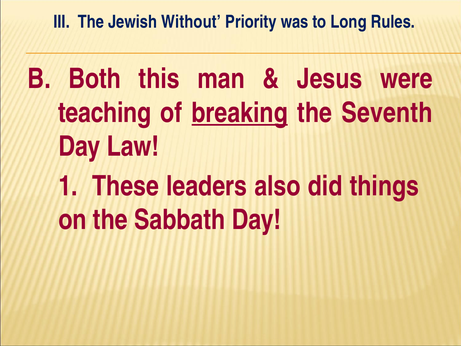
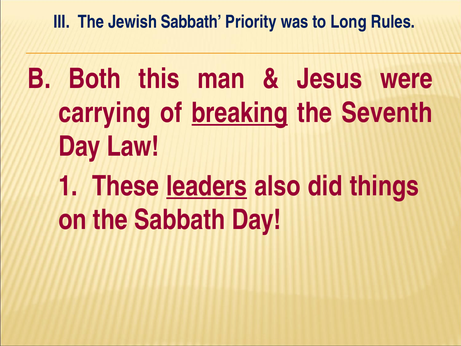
Jewish Without: Without -> Sabbath
teaching: teaching -> carrying
leaders underline: none -> present
